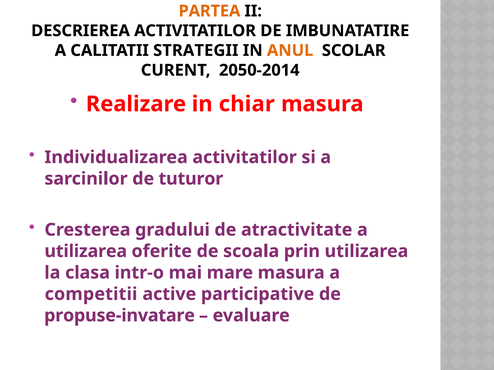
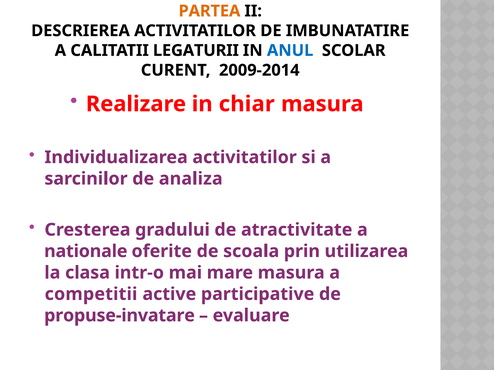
STRATEGII: STRATEGII -> LEGATURII
ANUL colour: orange -> blue
2050-2014: 2050-2014 -> 2009-2014
tuturor: tuturor -> analiza
utilizarea at (86, 252): utilizarea -> nationale
